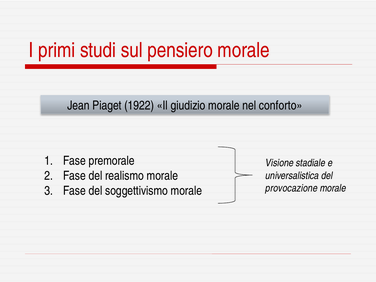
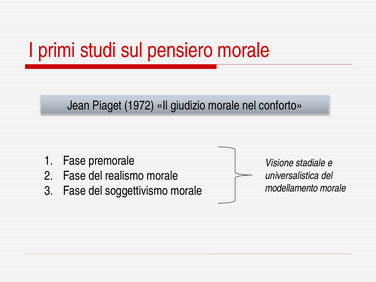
1922: 1922 -> 1972
provocazione: provocazione -> modellamento
